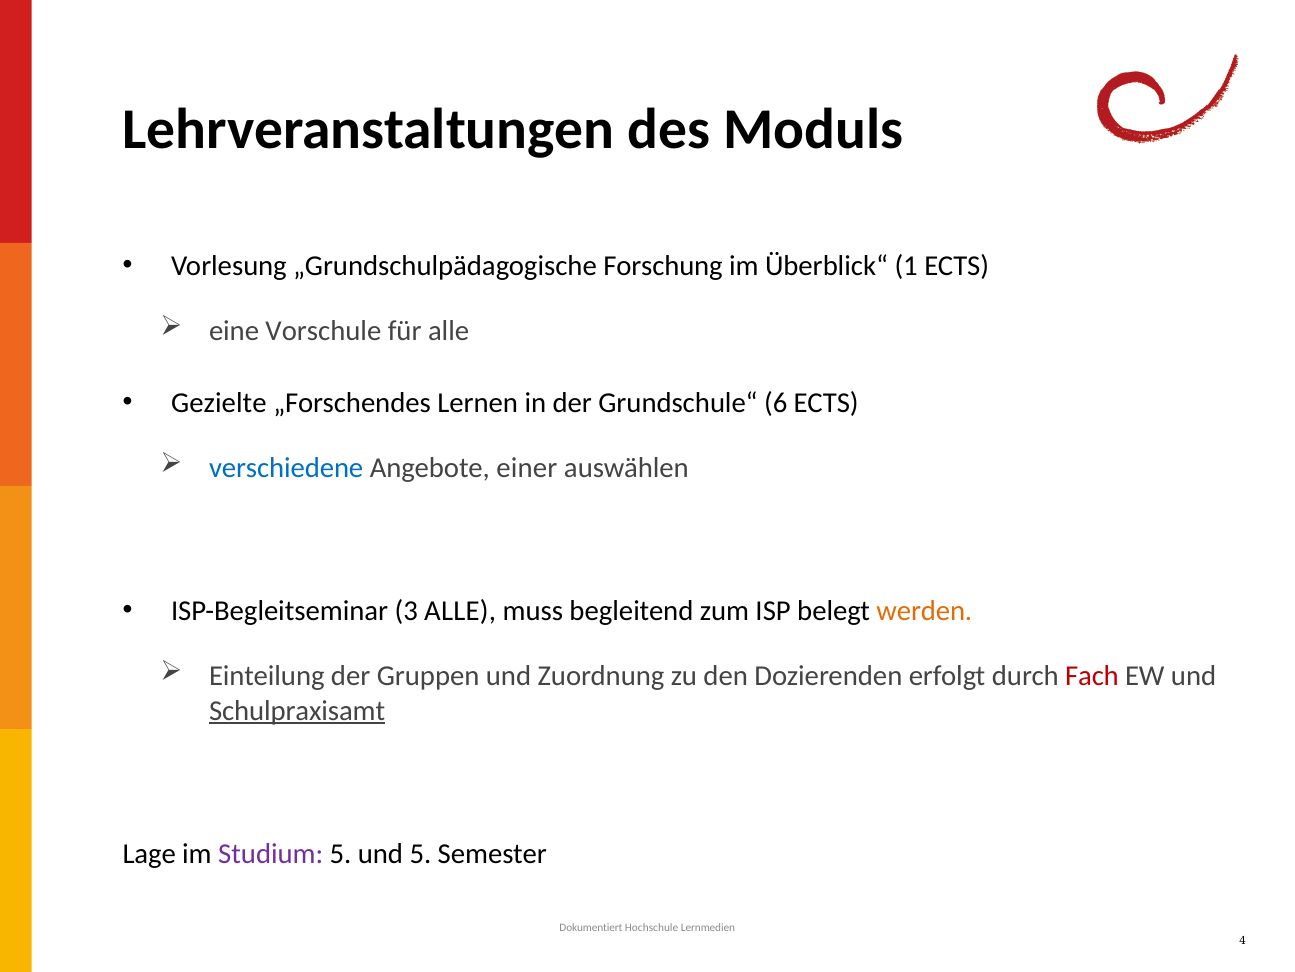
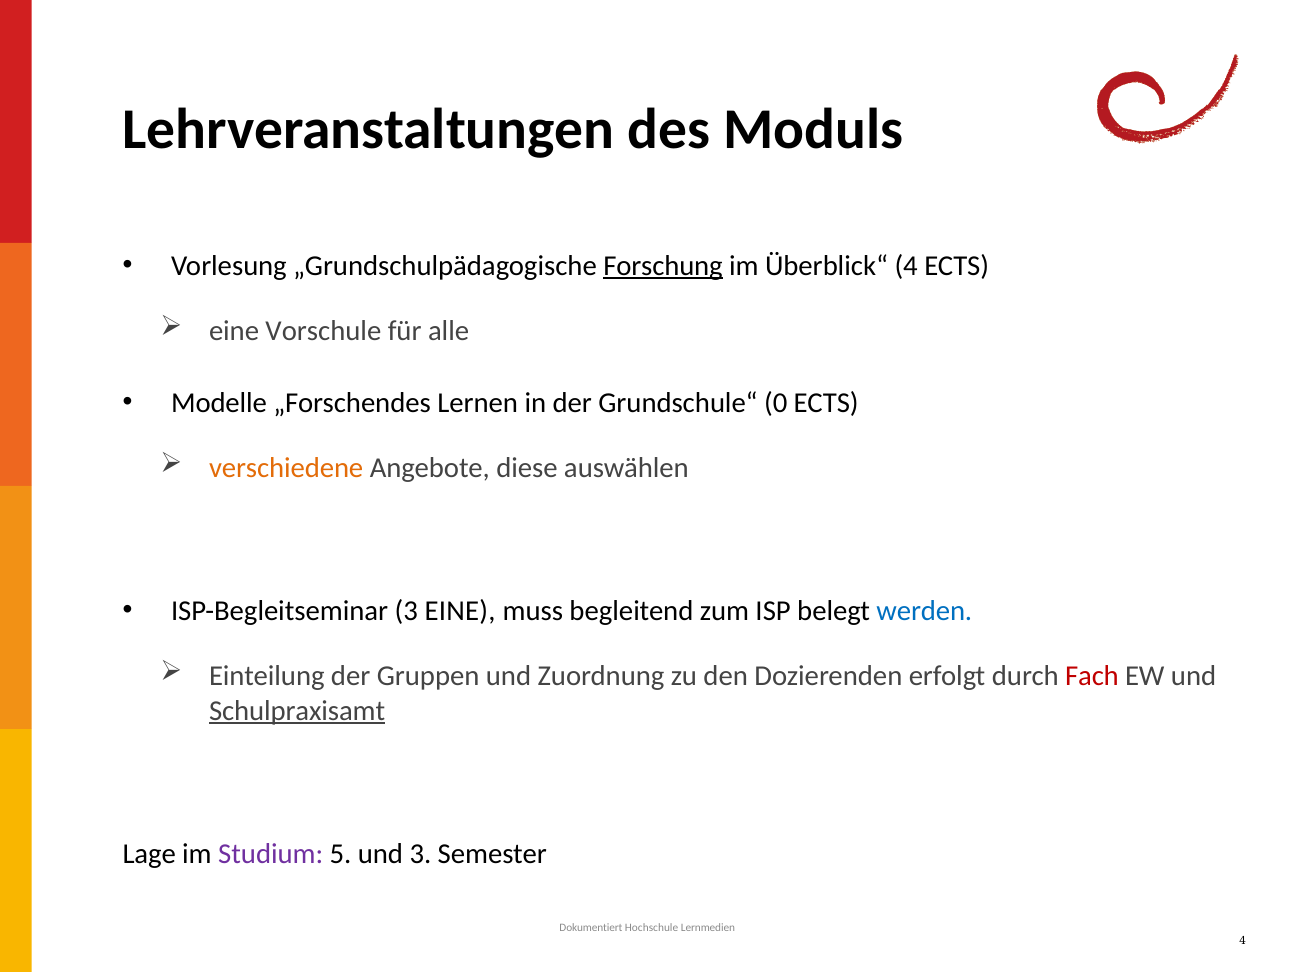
Forschung underline: none -> present
Überblick“ 1: 1 -> 4
Gezielte: Gezielte -> Modelle
6: 6 -> 0
verschiedene colour: blue -> orange
einer: einer -> diese
3 ALLE: ALLE -> EINE
werden colour: orange -> blue
und 5: 5 -> 3
